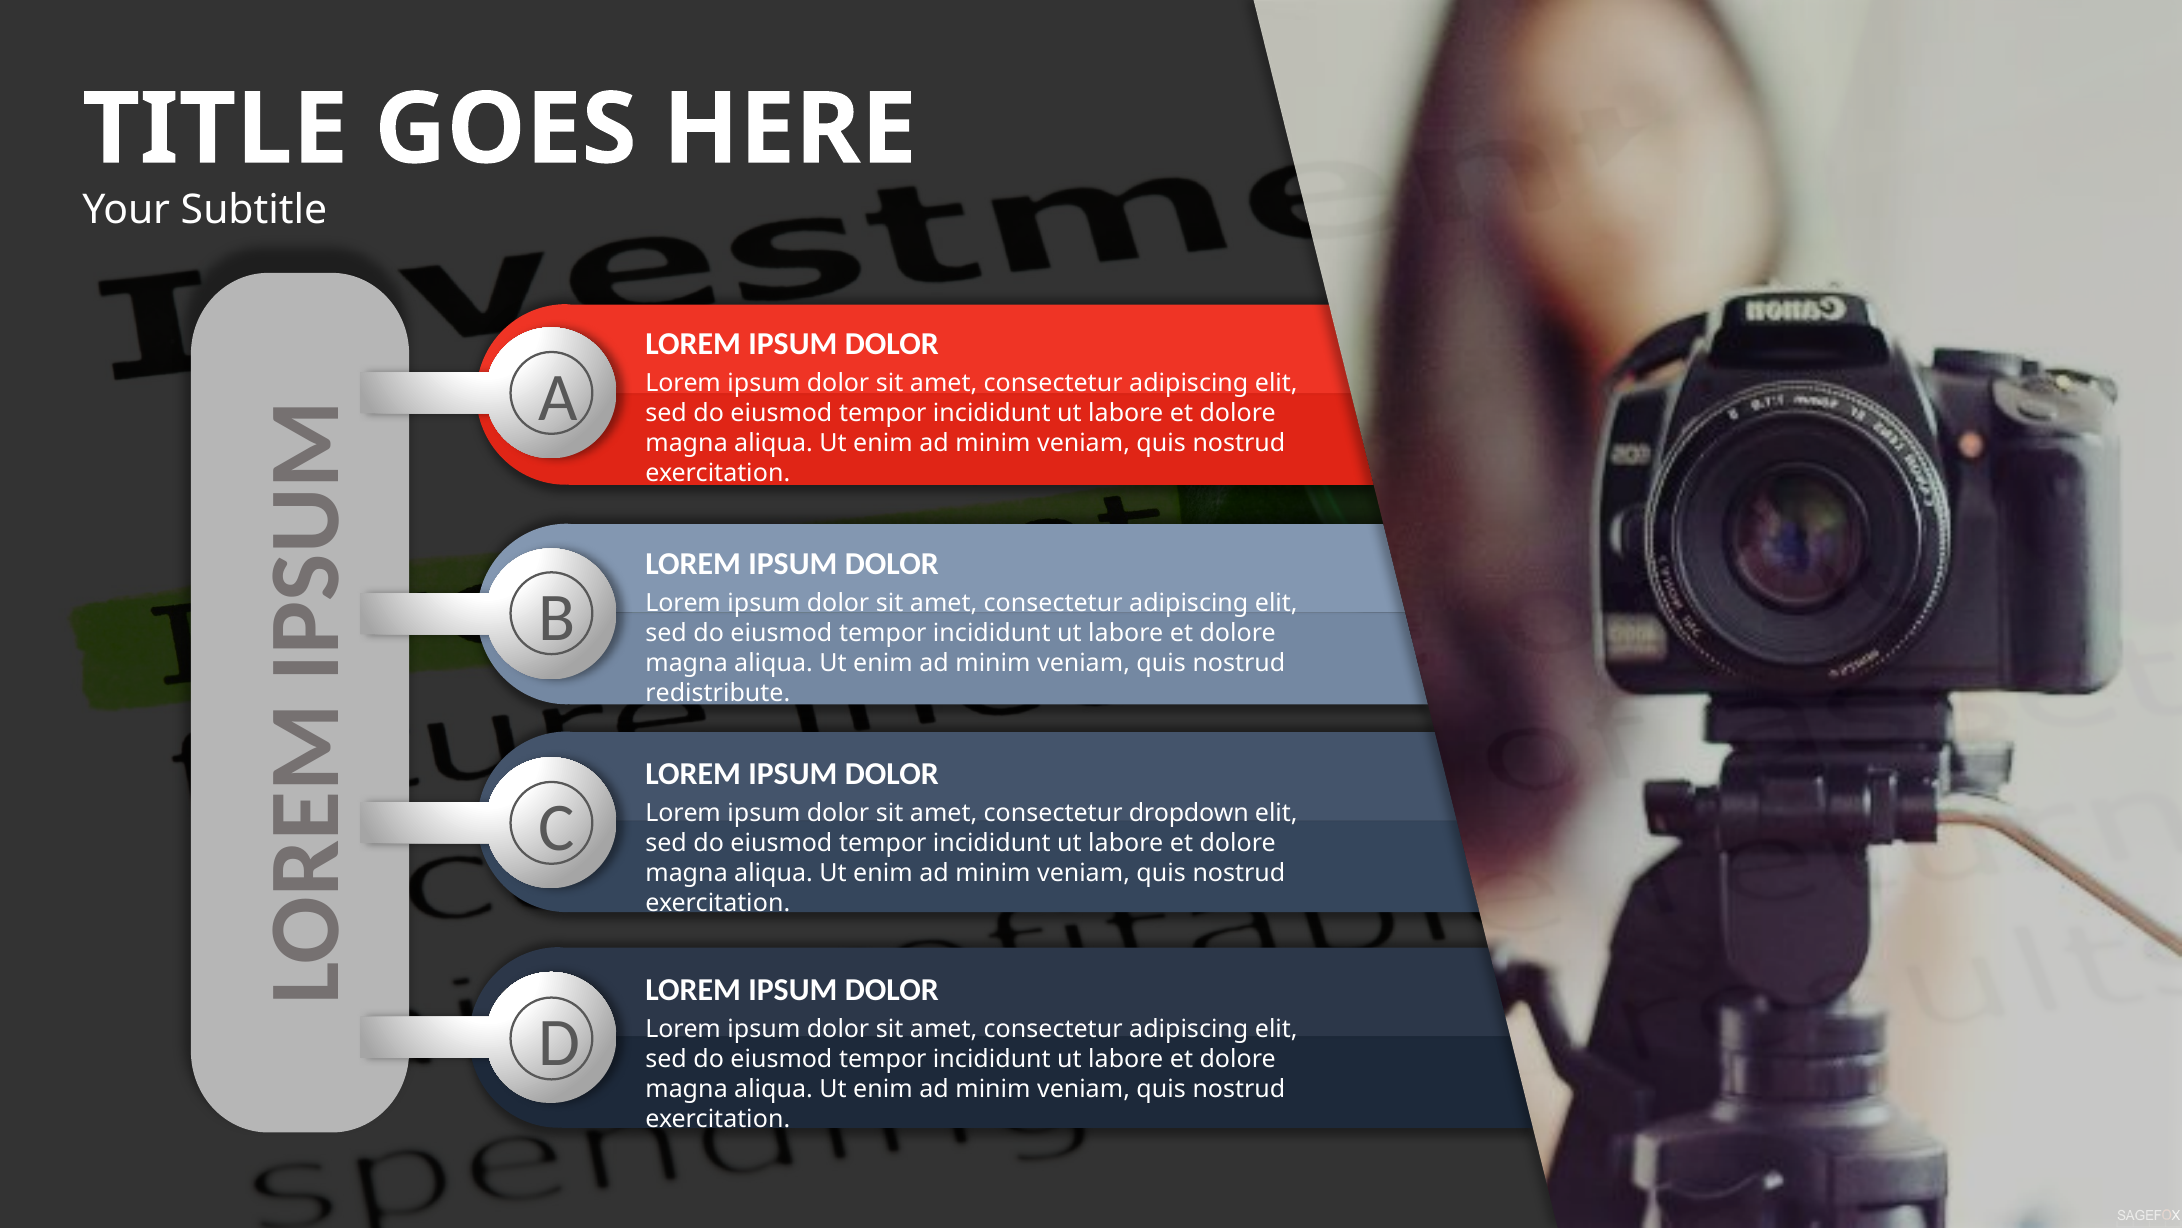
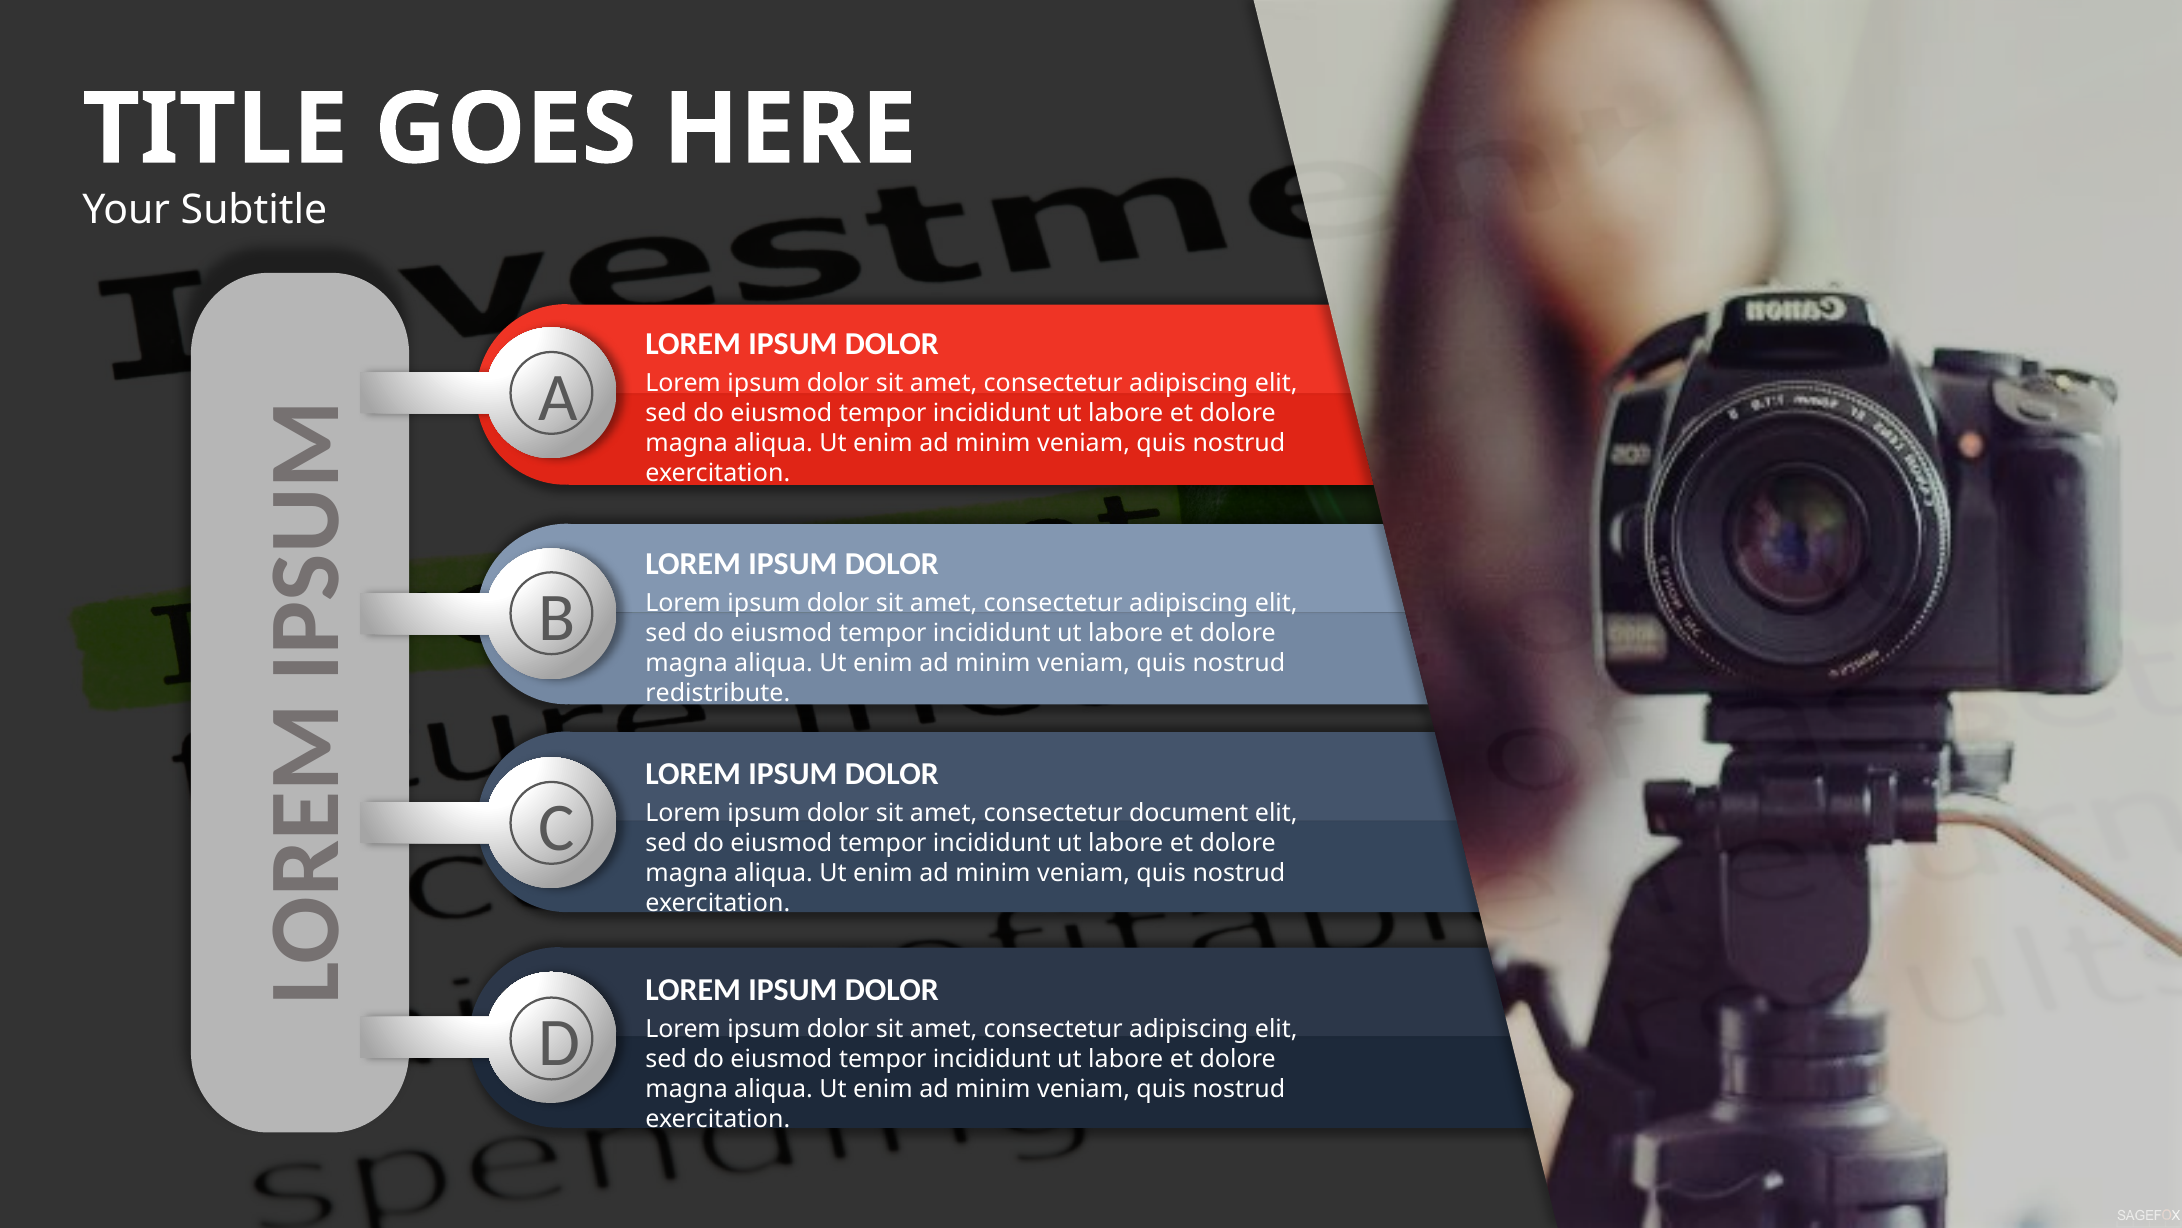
dropdown: dropdown -> document
